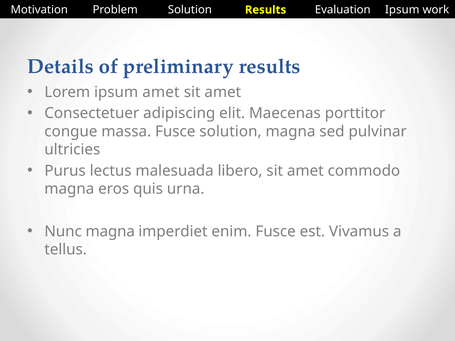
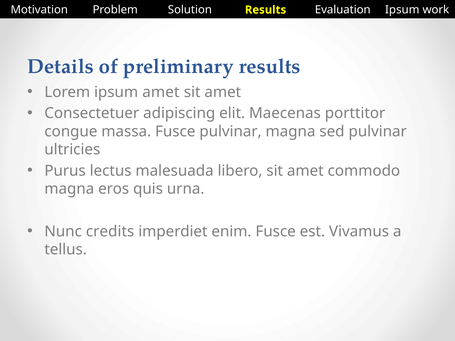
Fusce solution: solution -> pulvinar
Nunc magna: magna -> credits
